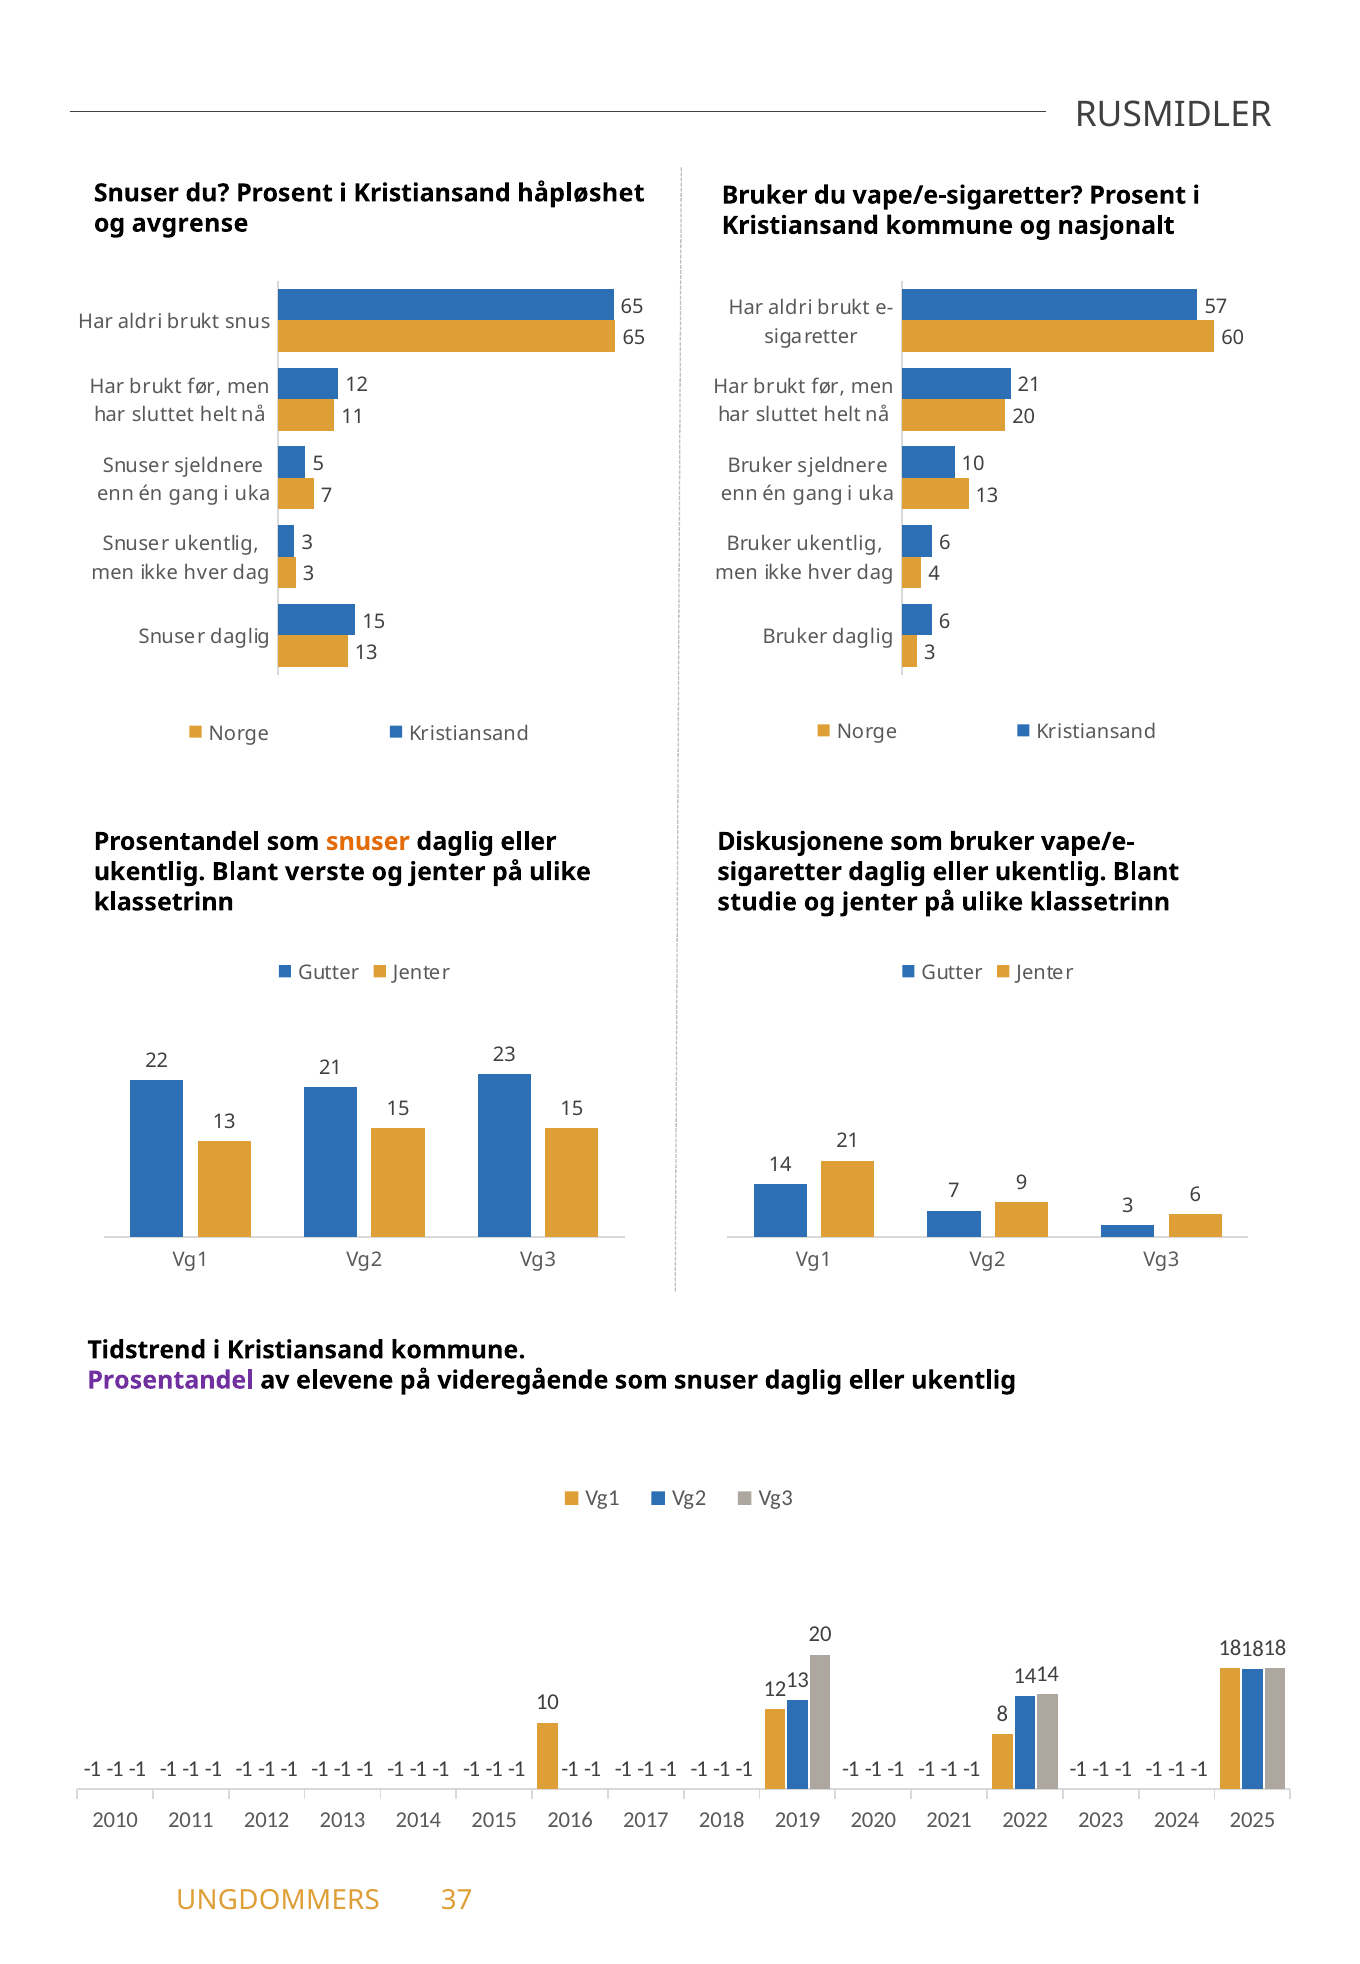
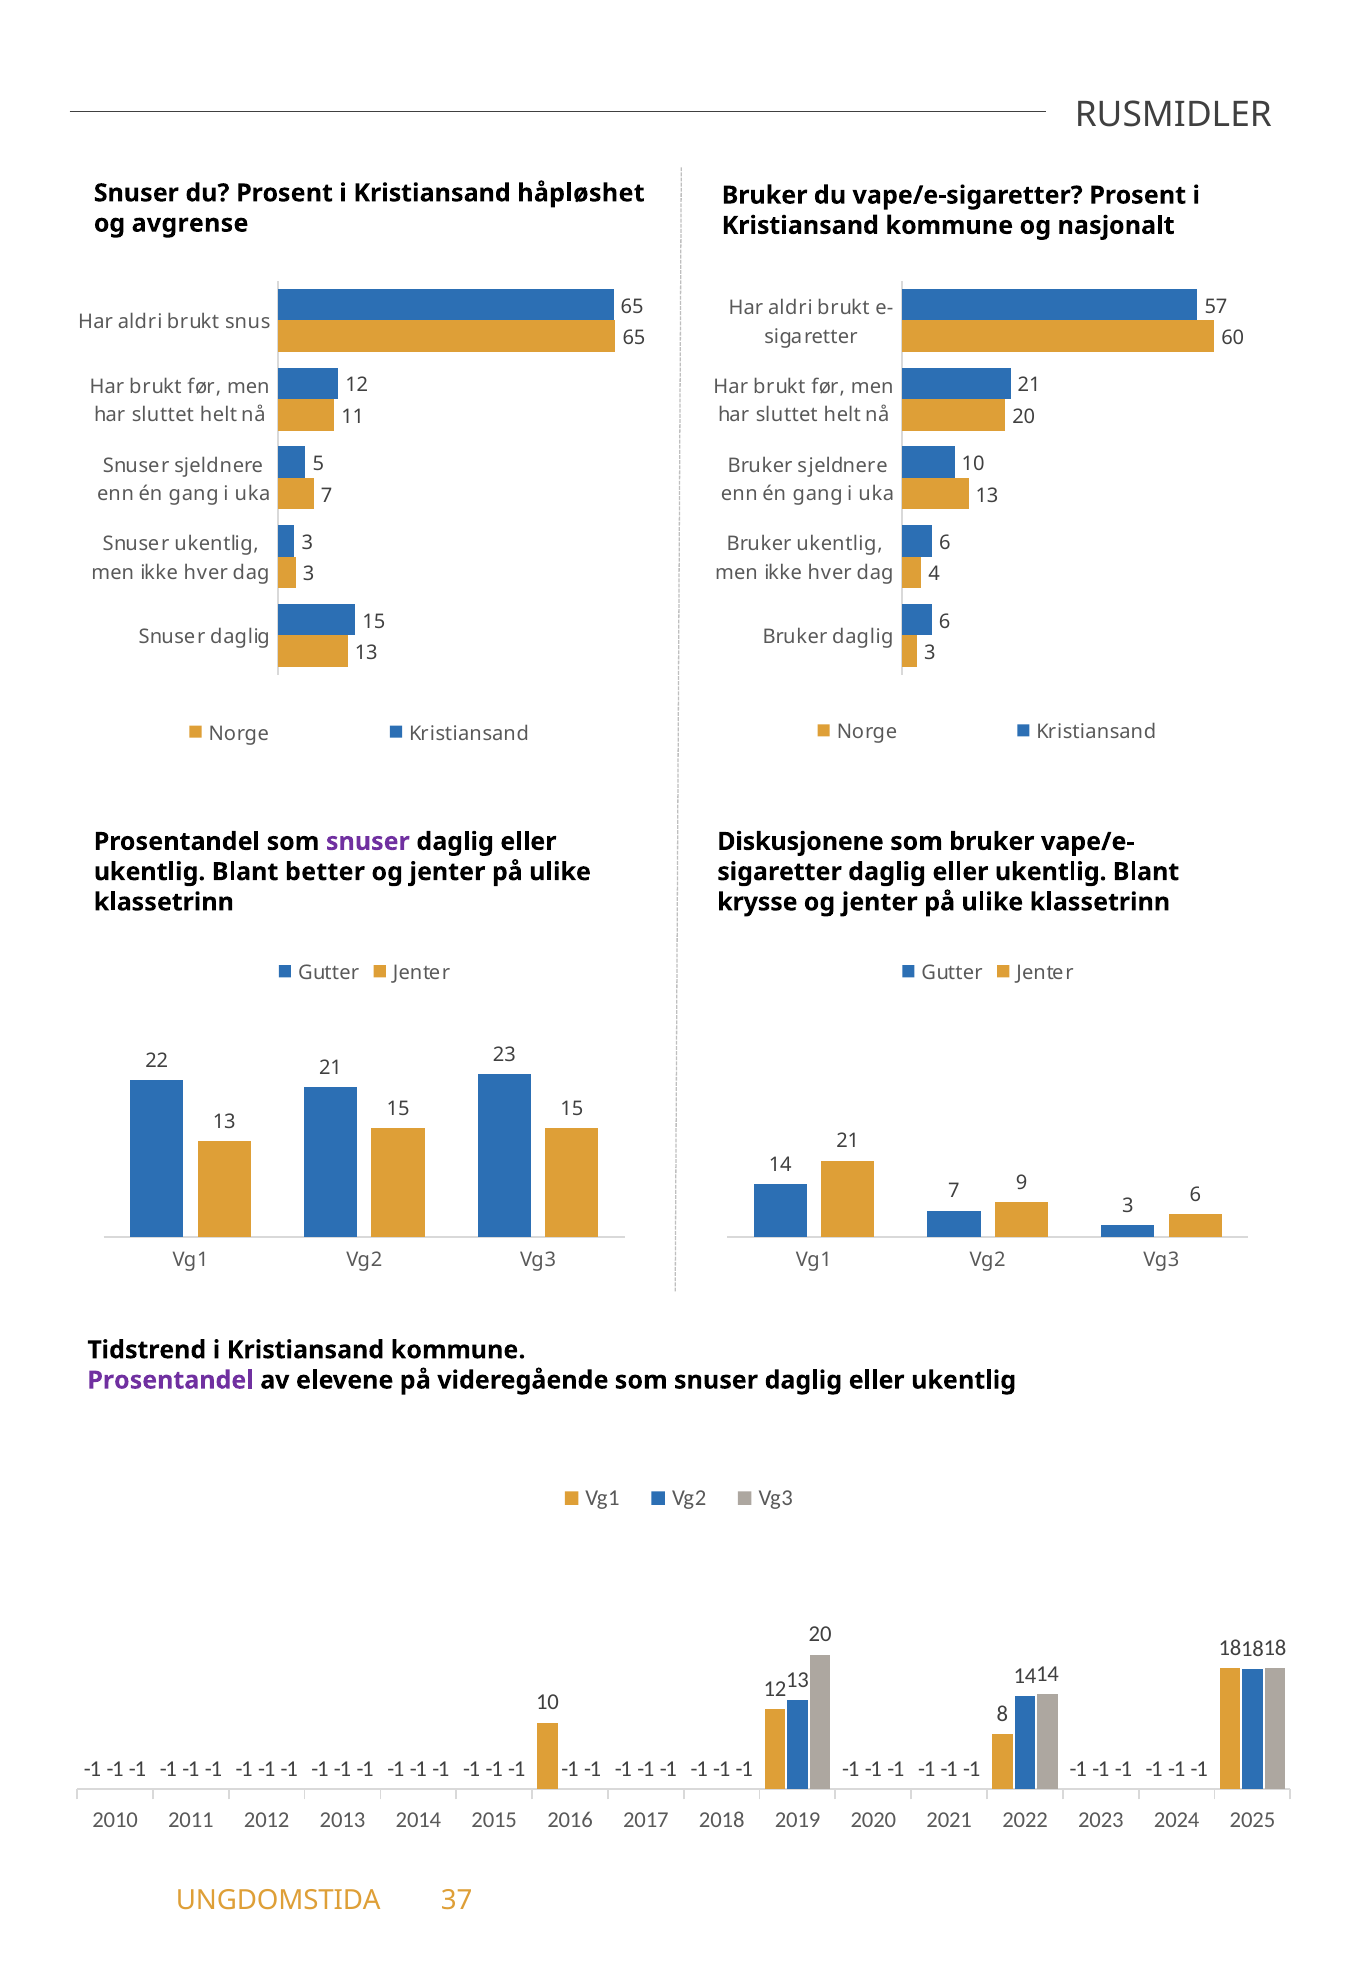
snuser at (368, 842) colour: orange -> purple
verste: verste -> better
studie: studie -> krysse
UNGDOMMERS: UNGDOMMERS -> UNGDOMSTIDA
